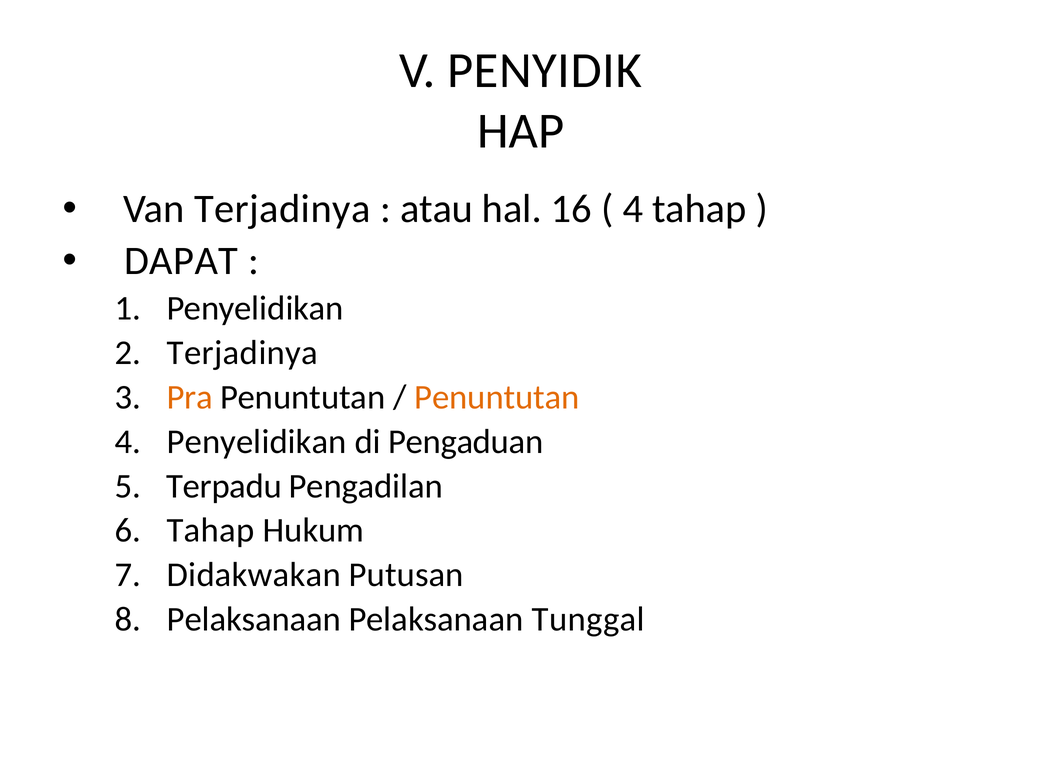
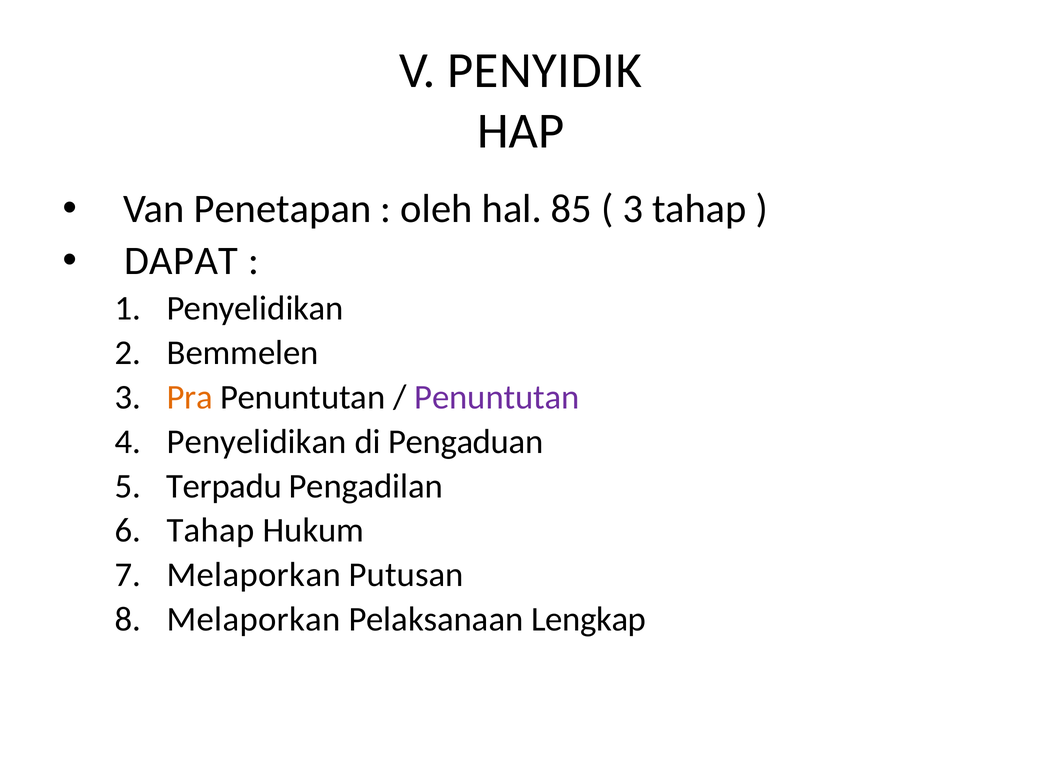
Van Terjadinya: Terjadinya -> Penetapan
atau: atau -> oleh
16: 16 -> 85
4 at (633, 209): 4 -> 3
Terjadinya at (243, 353): Terjadinya -> Bemmelen
Penuntutan at (497, 398) colour: orange -> purple
7 Didakwakan: Didakwakan -> Melaporkan
Pelaksanaan at (254, 620): Pelaksanaan -> Melaporkan
Tunggal: Tunggal -> Lengkap
